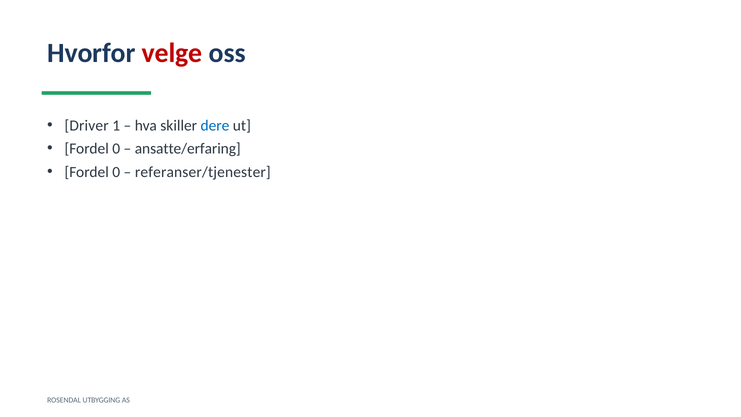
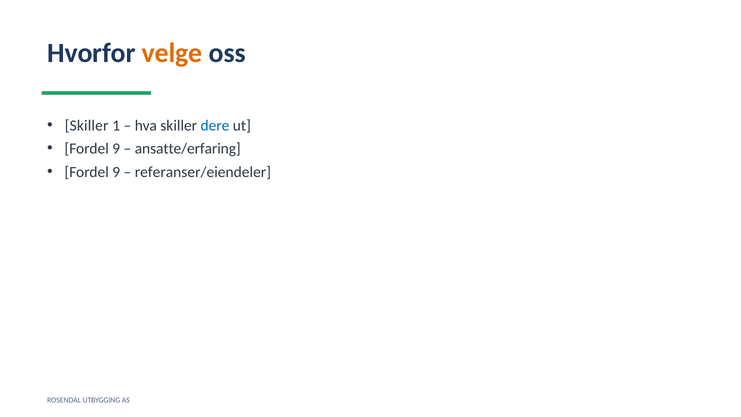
velge colour: red -> orange
Driver at (87, 126): Driver -> Skiller
0 at (116, 149): 0 -> 9
0 at (116, 172): 0 -> 9
referanser/tjenester: referanser/tjenester -> referanser/eiendeler
